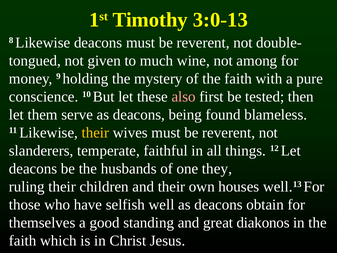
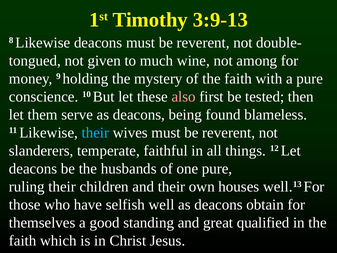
3:0-13: 3:0-13 -> 3:9-13
their at (95, 132) colour: yellow -> light blue
one they: they -> pure
diakonos: diakonos -> qualified
